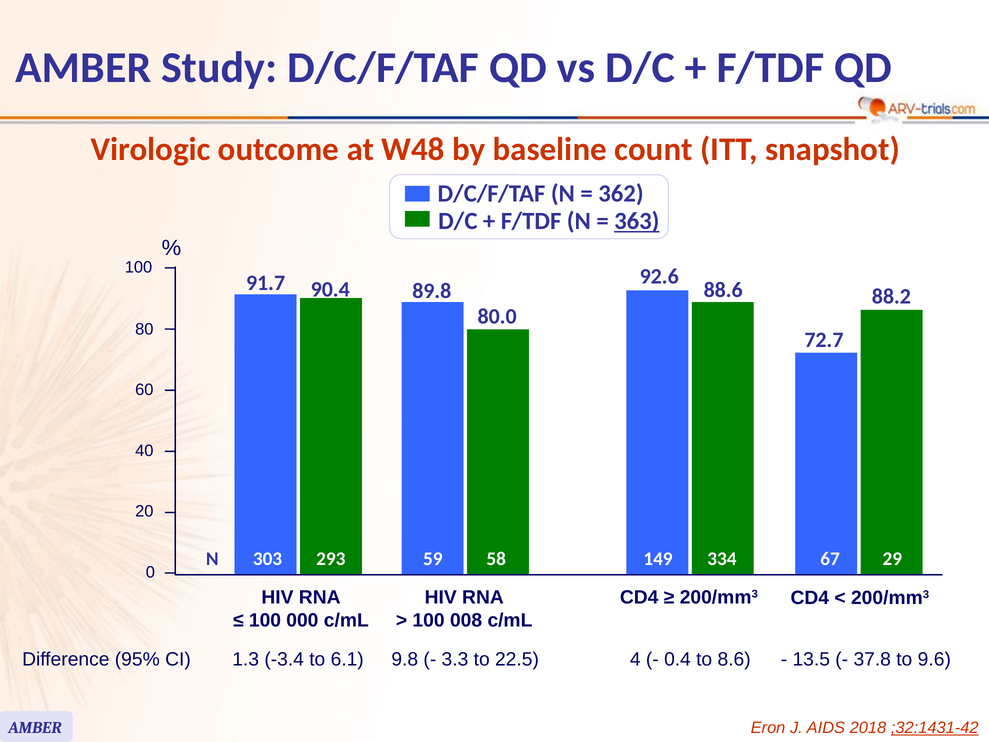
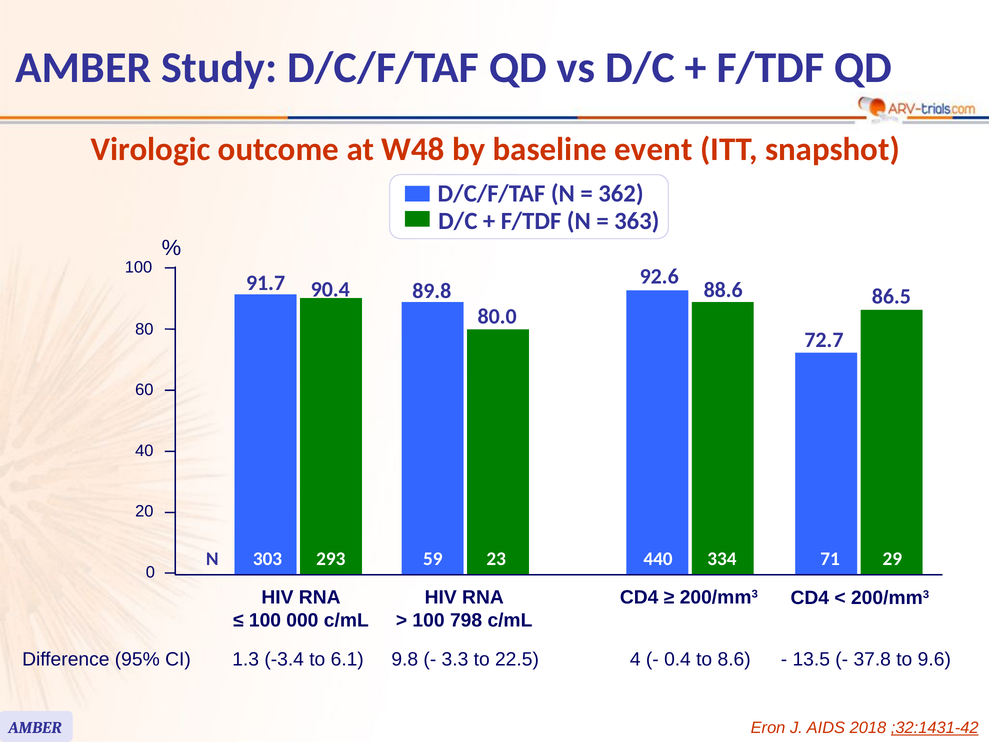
count: count -> event
363 underline: present -> none
88.2: 88.2 -> 86.5
58: 58 -> 23
149: 149 -> 440
67: 67 -> 71
008: 008 -> 798
